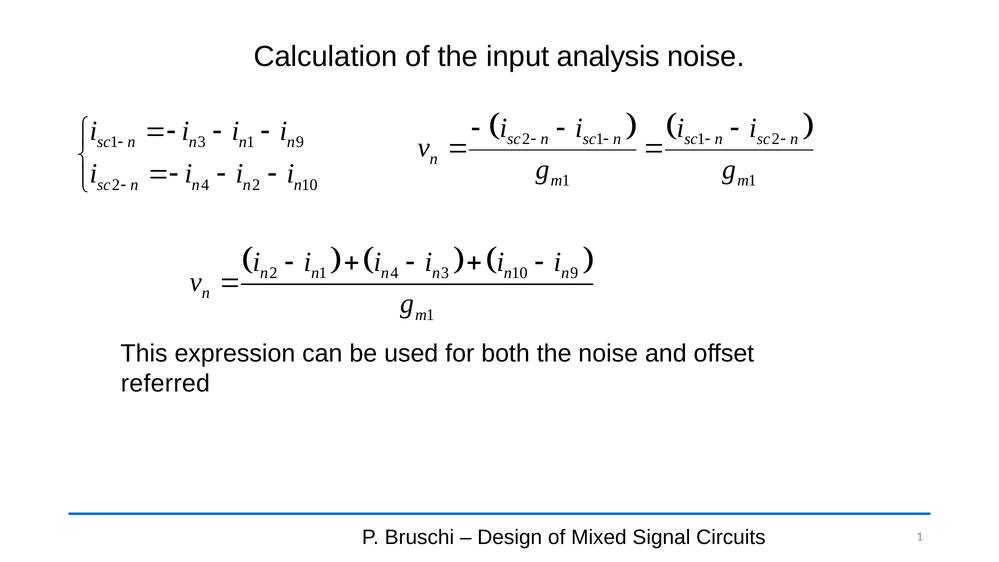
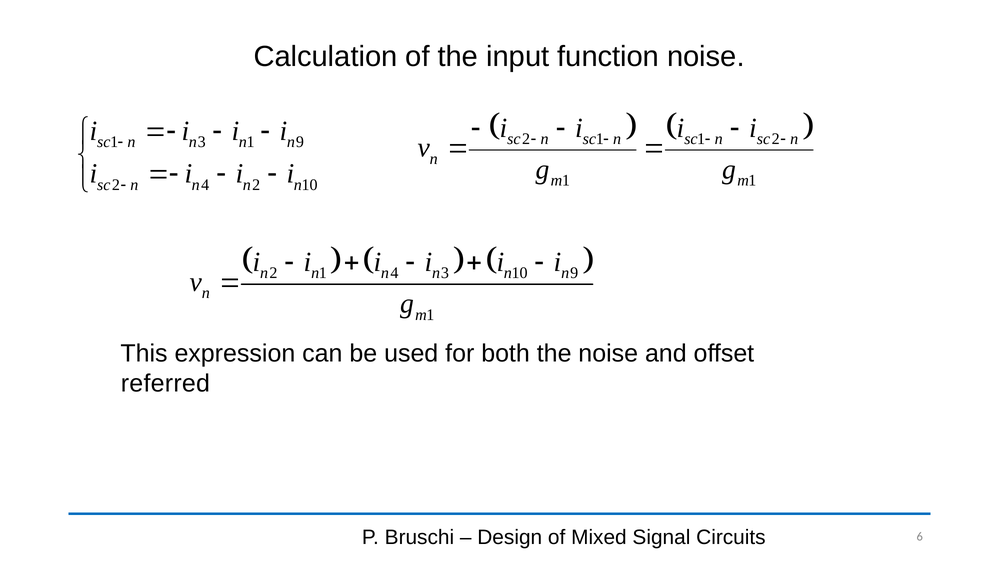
analysis: analysis -> function
Circuits 1: 1 -> 6
